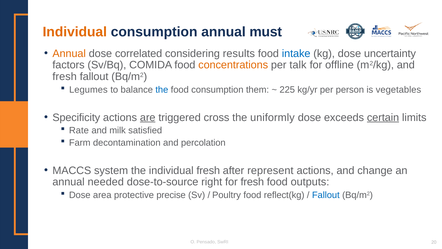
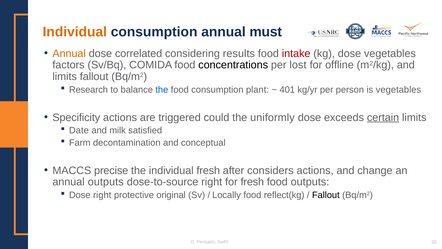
intake colour: blue -> red
dose uncertainty: uncertainty -> vegetables
concentrations colour: orange -> black
talk: talk -> lost
fresh at (65, 77): fresh -> limits
Legumes: Legumes -> Research
them: them -> plant
225: 225 -> 401
are underline: present -> none
cross: cross -> could
Rate: Rate -> Date
percolation: percolation -> conceptual
system: system -> precise
represent: represent -> considers
annual needed: needed -> outputs
Dose area: area -> right
precise: precise -> original
Poultry: Poultry -> Locally
Fallout at (326, 195) colour: blue -> black
